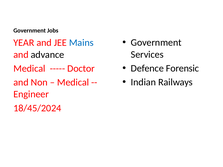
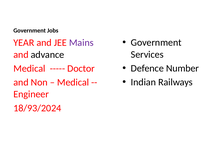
Mains colour: blue -> purple
Forensic: Forensic -> Number
18/45/2024: 18/45/2024 -> 18/93/2024
